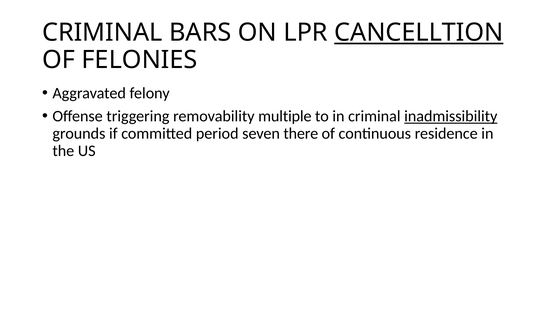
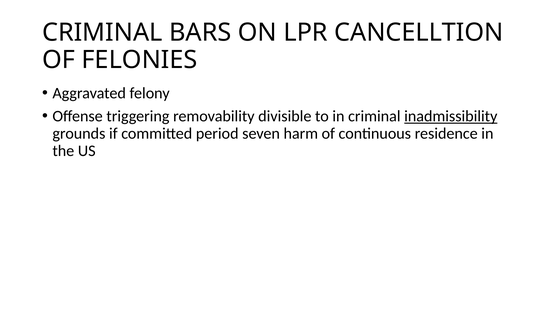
CANCELLTION underline: present -> none
multiple: multiple -> divisible
there: there -> harm
